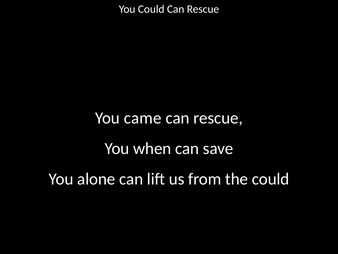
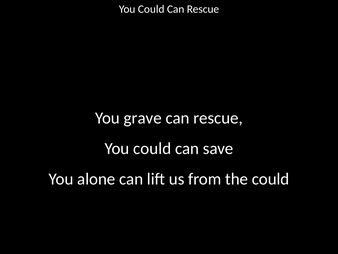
came: came -> grave
when at (152, 148): when -> could
